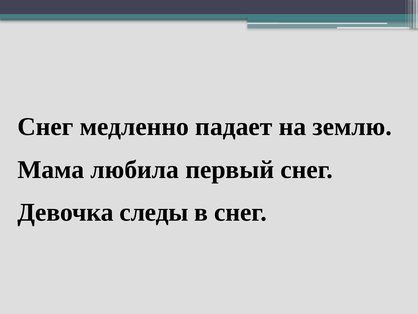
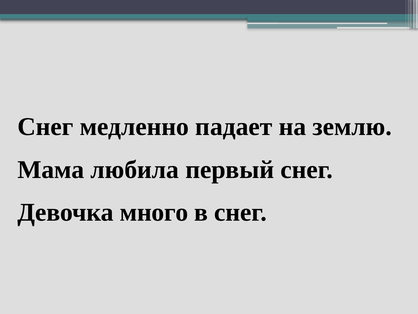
следы: следы -> много
